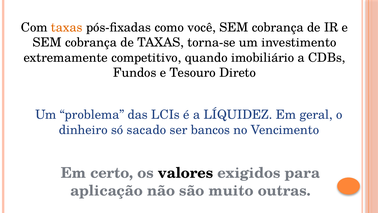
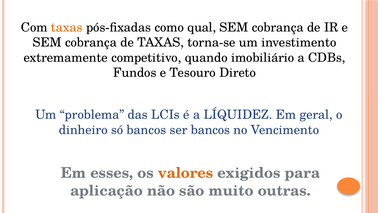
você: você -> qual
só sacado: sacado -> bancos
certo: certo -> esses
valores colour: black -> orange
